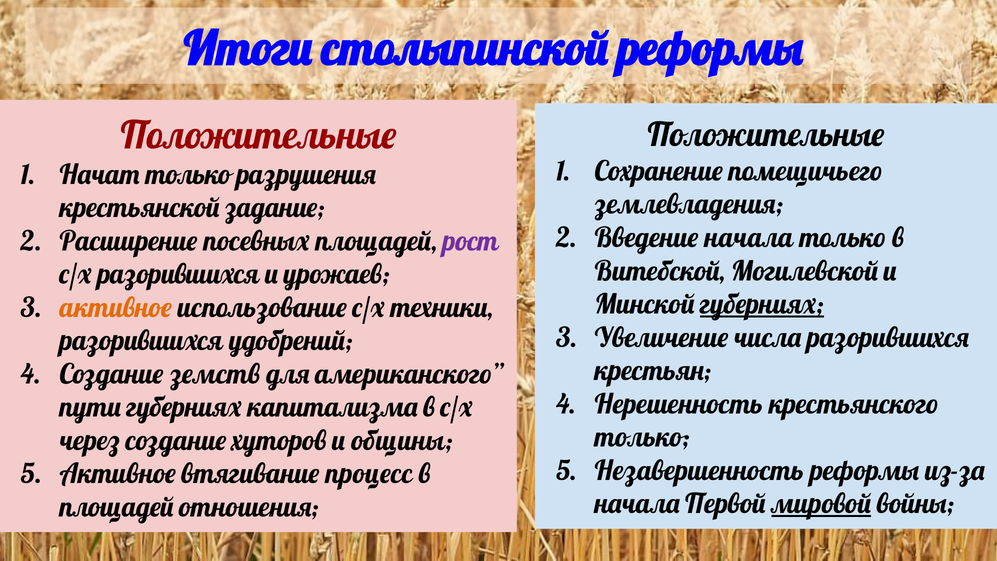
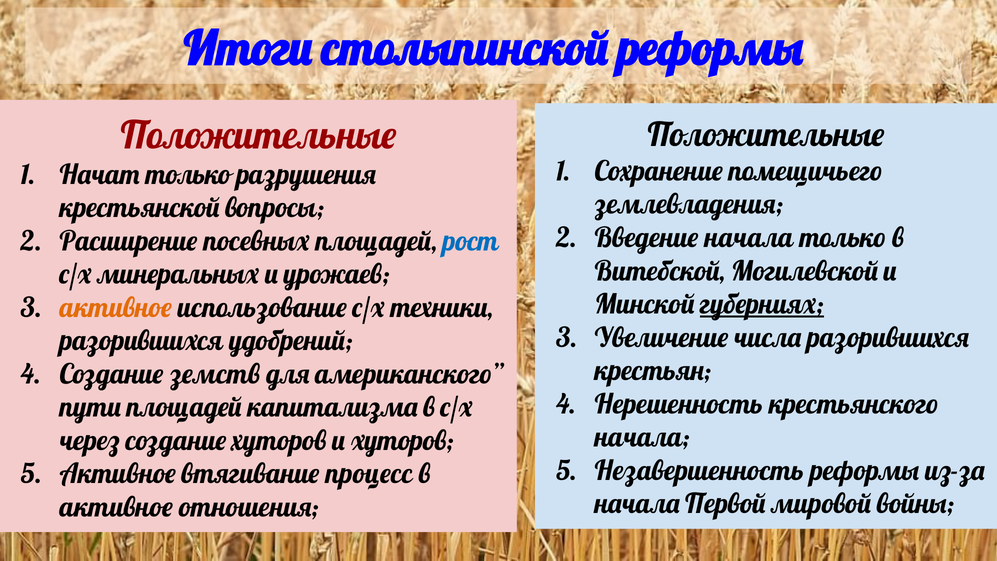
задание: задание -> вопросы
рост colour: purple -> blue
с/х разорившихся: разорившихся -> минеральных
пути губерниях: губерниях -> площадей
только at (642, 438): только -> начала
и общины: общины -> хуторов
мировой underline: present -> none
площадей at (117, 507): площадей -> активное
